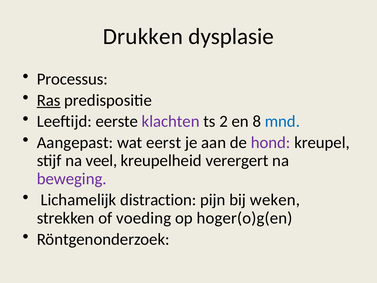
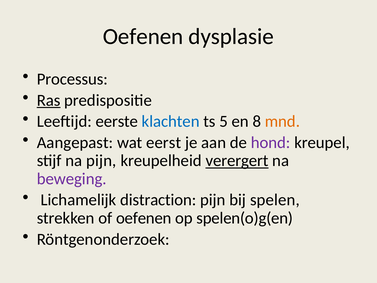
Drukken at (143, 36): Drukken -> Oefenen
klachten colour: purple -> blue
2: 2 -> 5
mnd colour: blue -> orange
na veel: veel -> pijn
verergert underline: none -> present
weken: weken -> spelen
of voeding: voeding -> oefenen
hoger(o)g(en: hoger(o)g(en -> spelen(o)g(en
